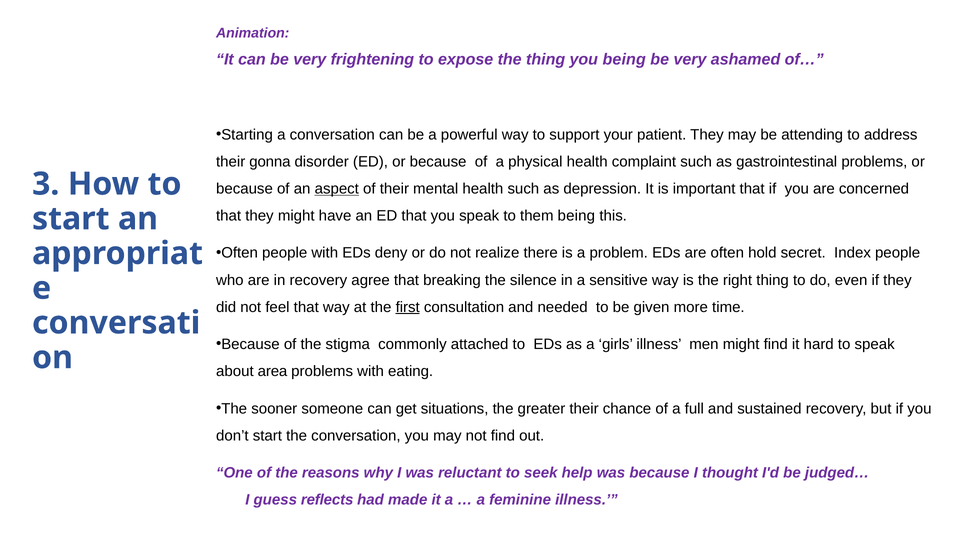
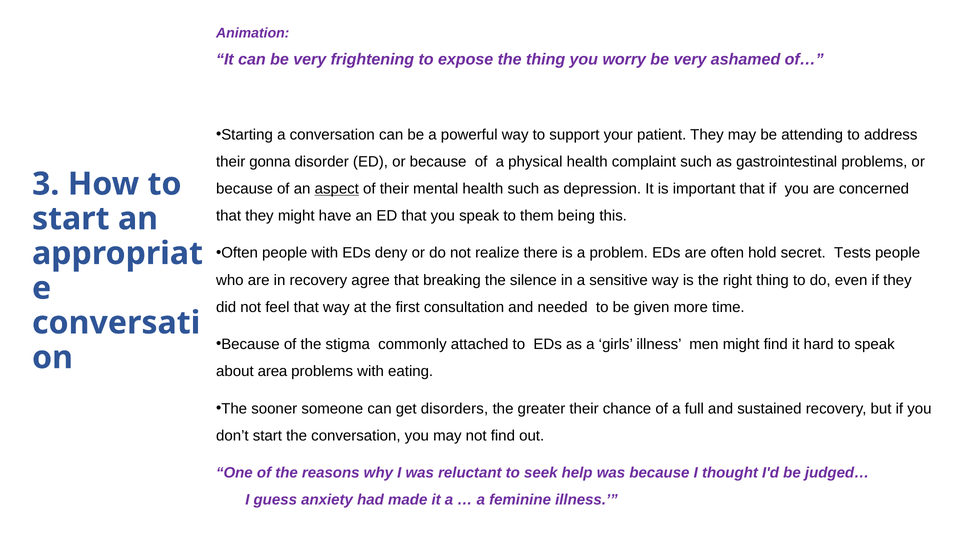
you being: being -> worry
Index: Index -> Tests
first underline: present -> none
situations: situations -> disorders
reflects: reflects -> anxiety
